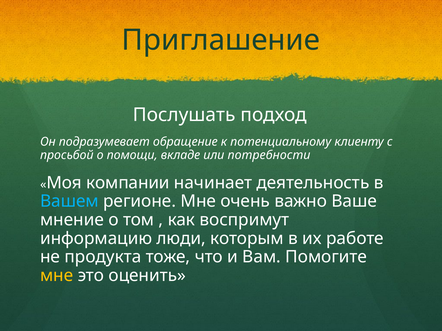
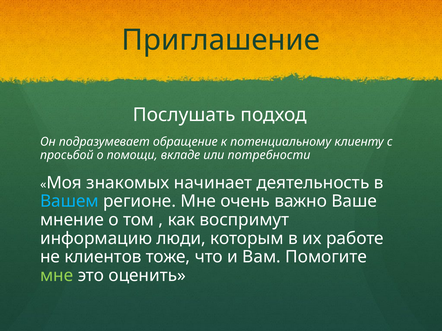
компании: компании -> знакомых
продукта: продукта -> клиентов
мне at (57, 276) colour: yellow -> light green
